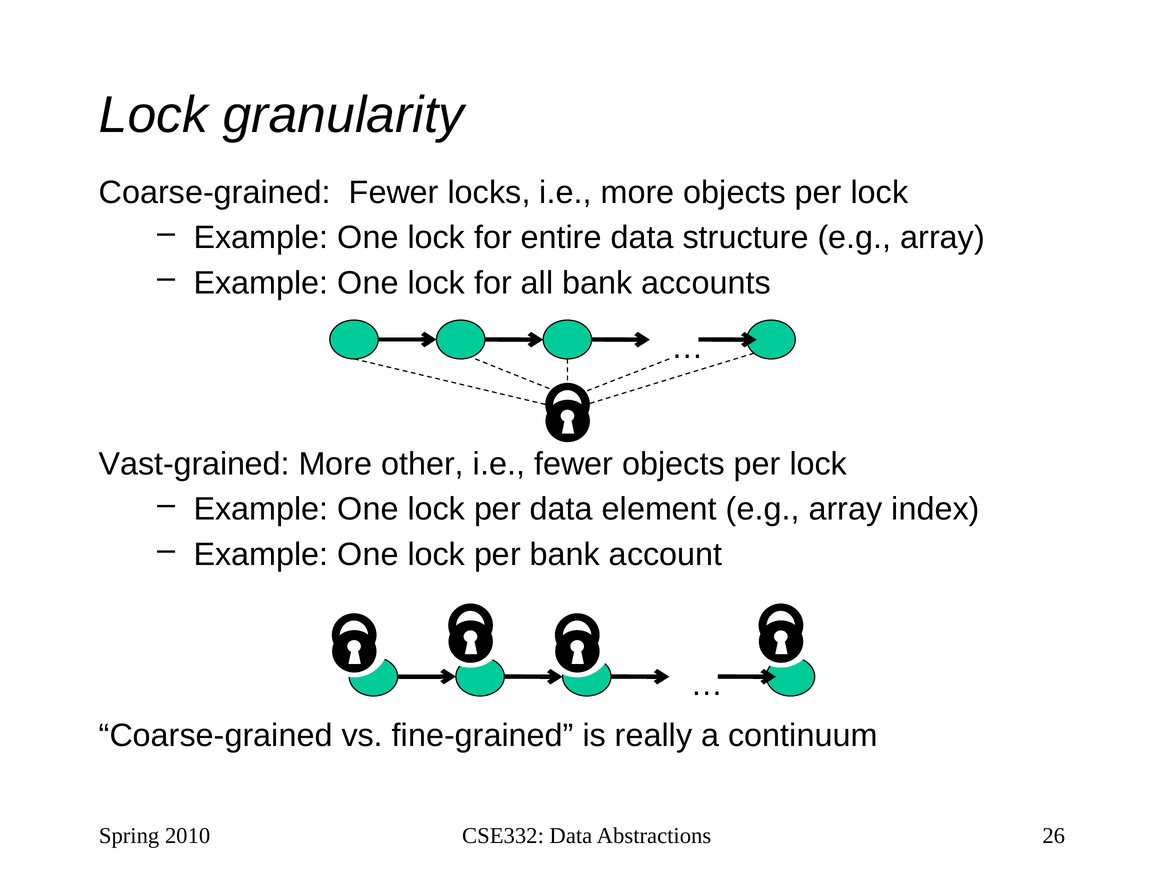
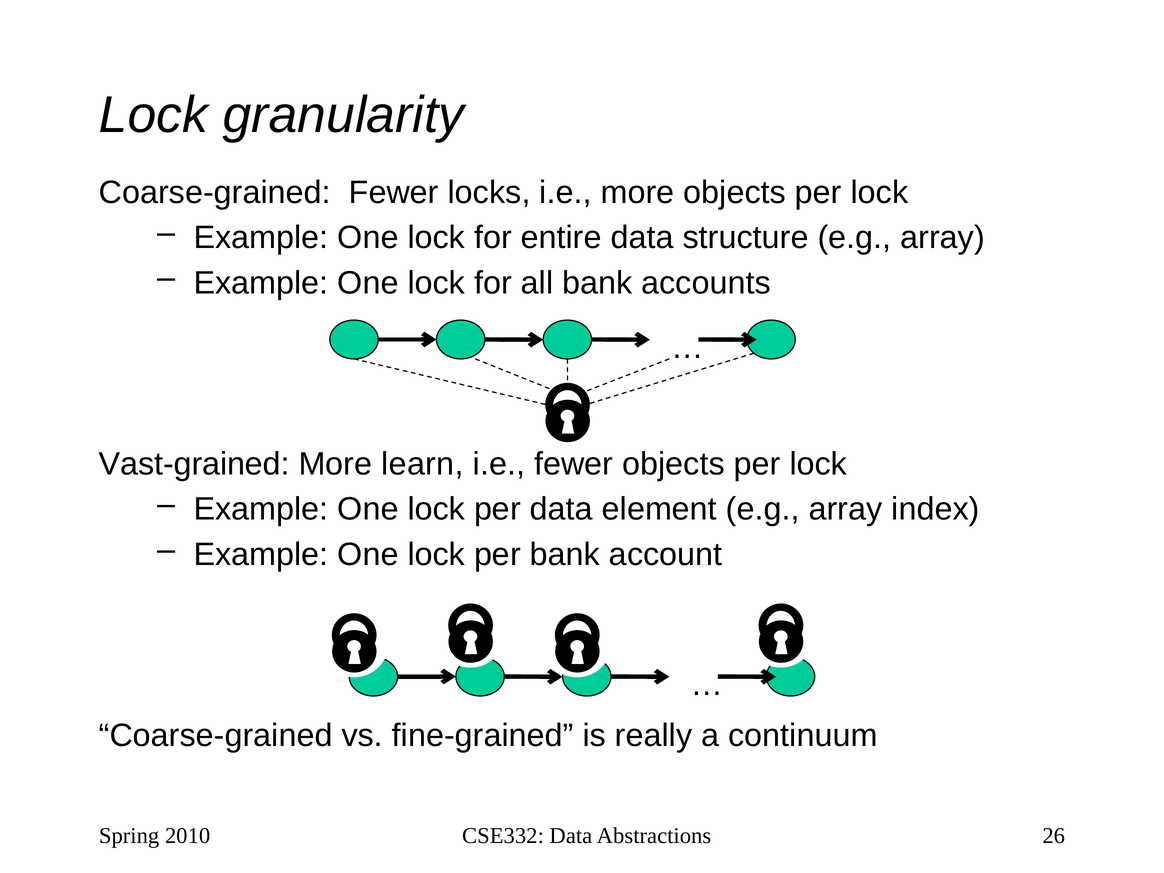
other: other -> learn
